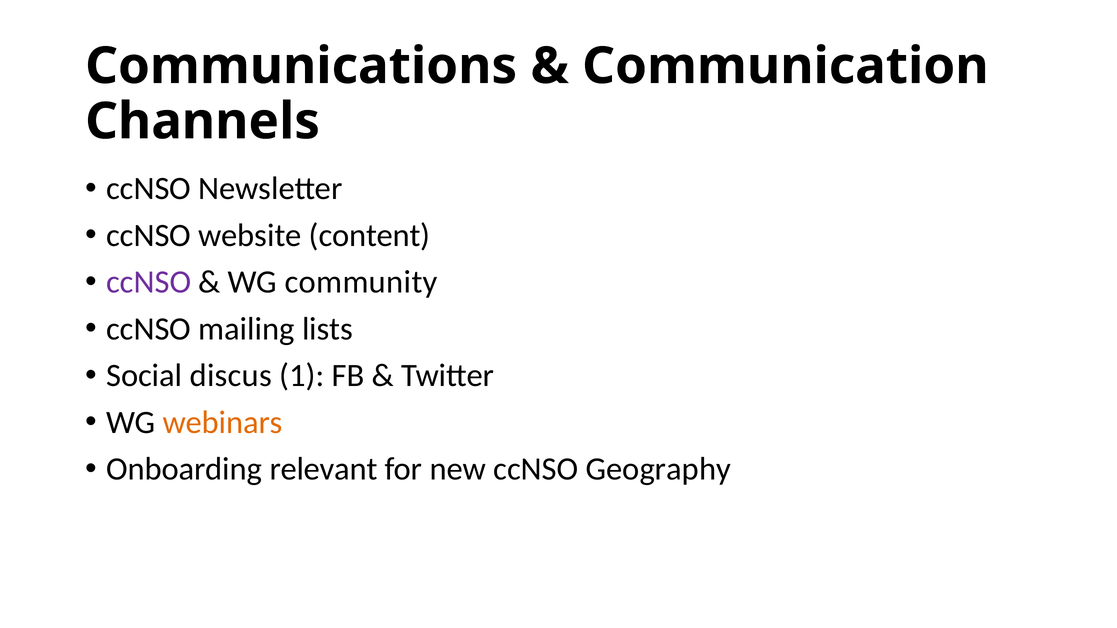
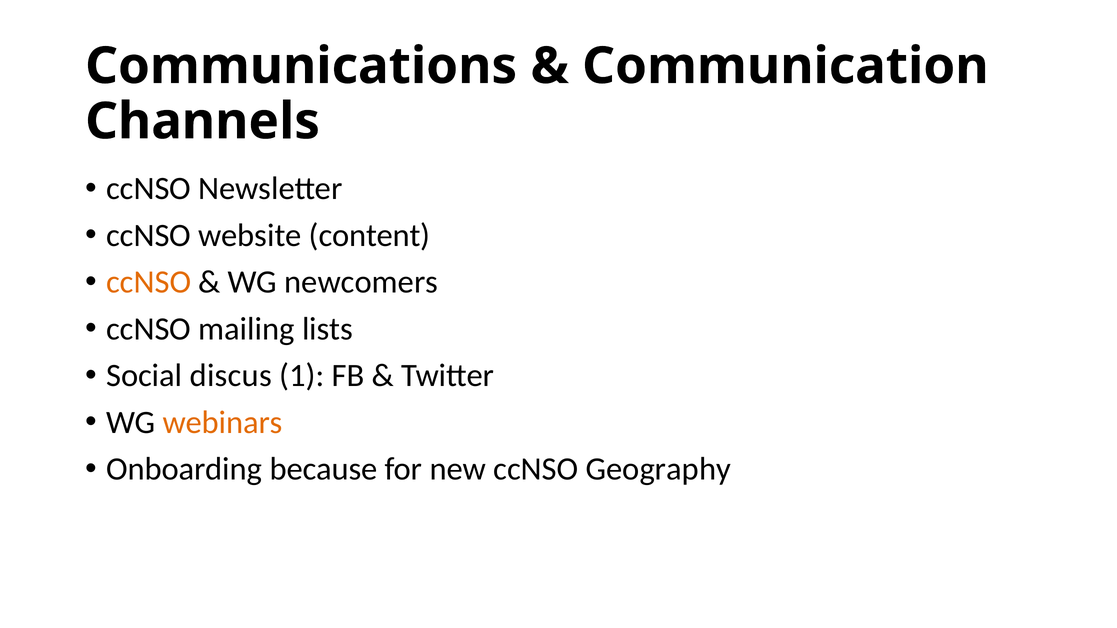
ccNSO at (149, 282) colour: purple -> orange
community: community -> newcomers
relevant: relevant -> because
